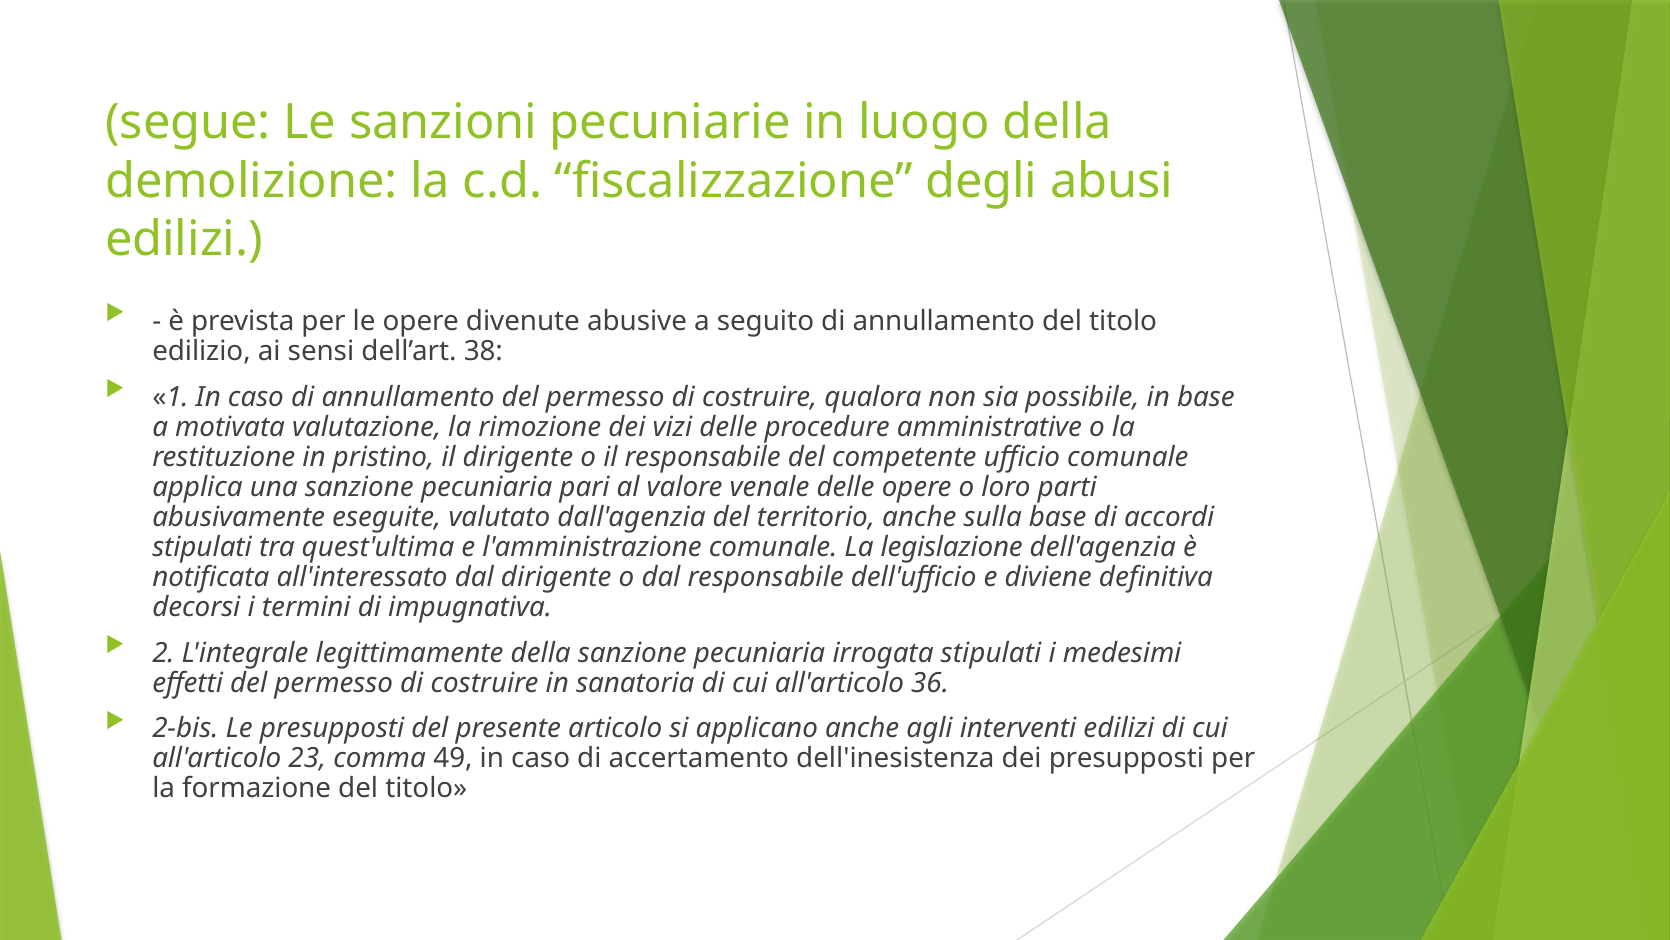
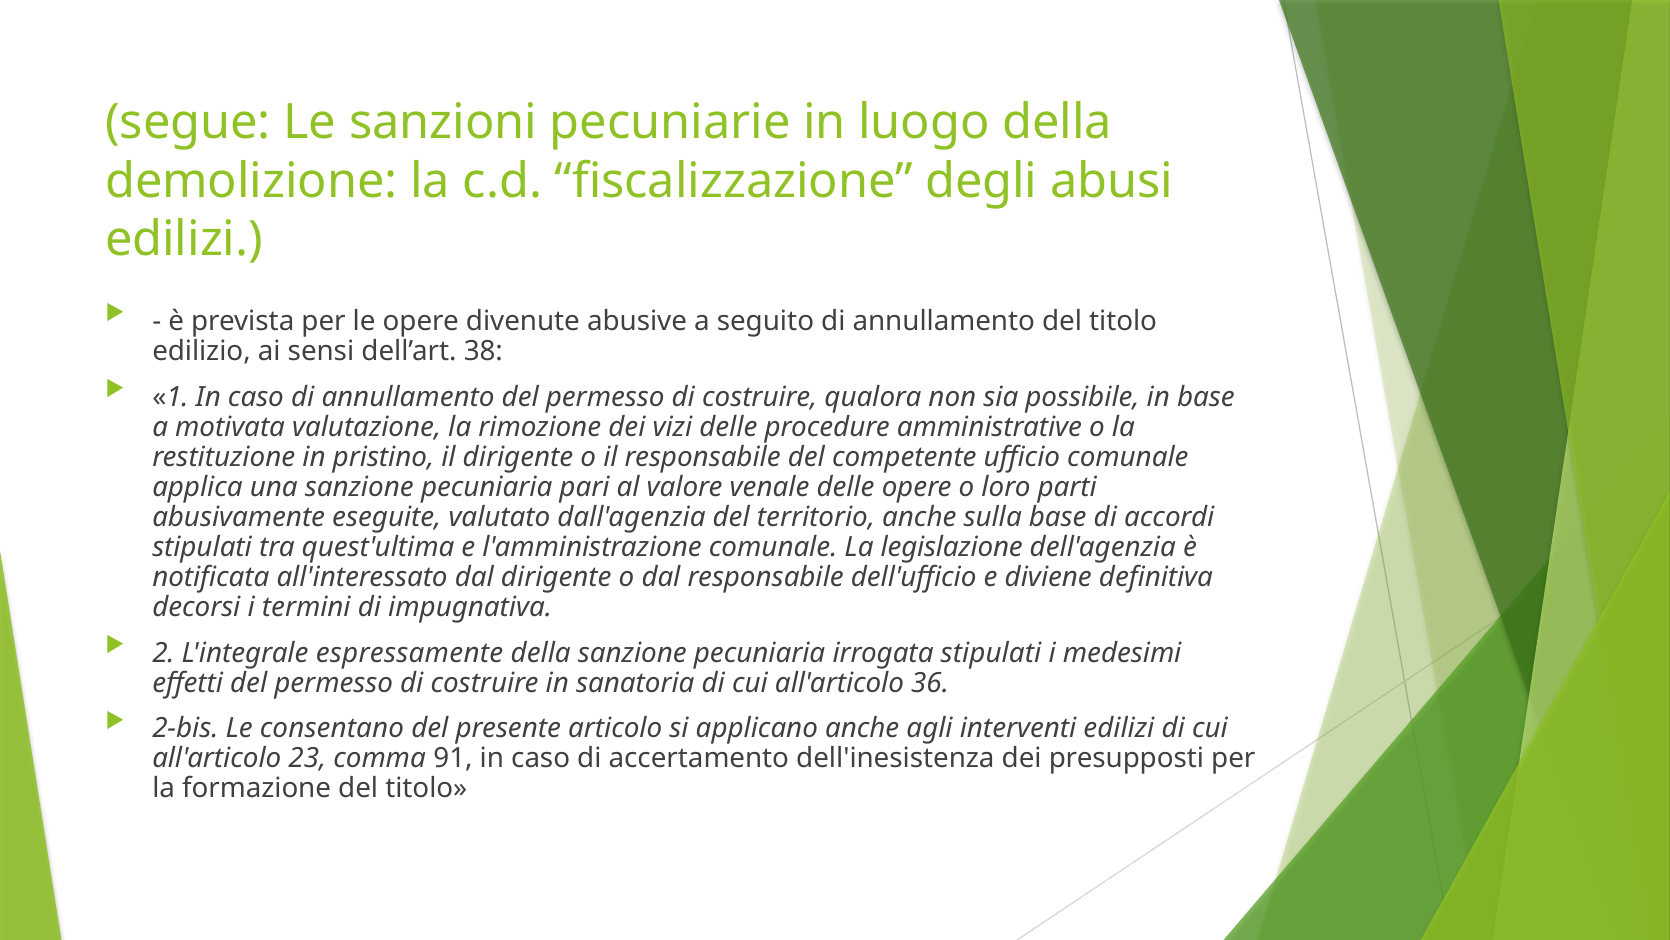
legittimamente: legittimamente -> espressamente
Le presupposti: presupposti -> consentano
49: 49 -> 91
